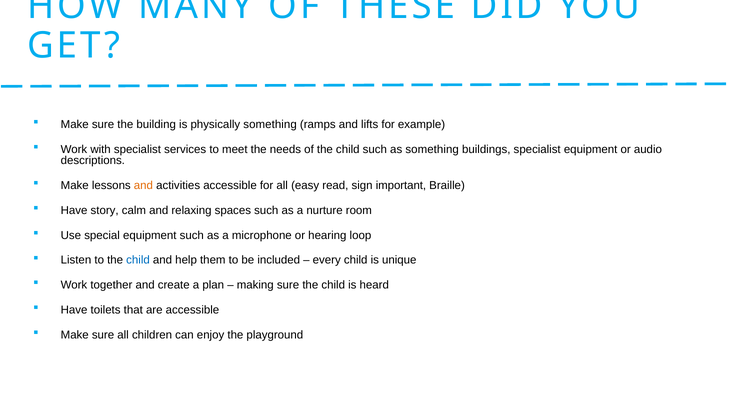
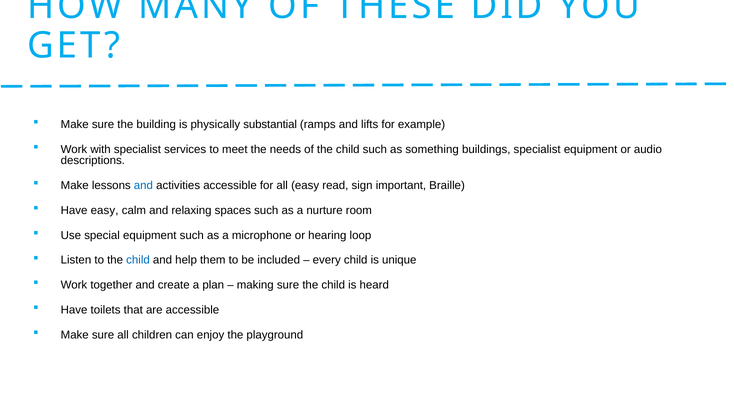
physically something: something -> substantial
and at (143, 185) colour: orange -> blue
Have story: story -> easy
